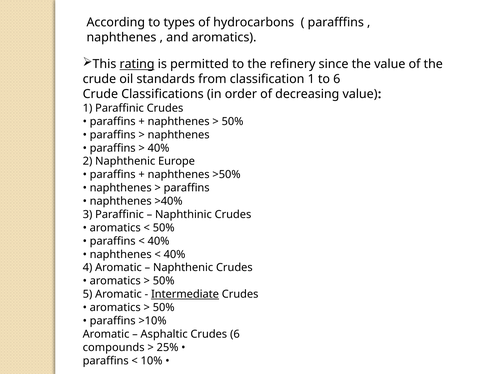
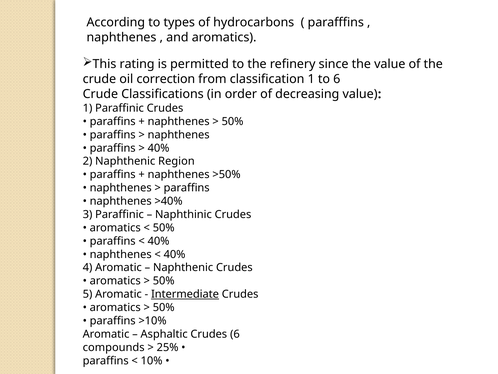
rating underline: present -> none
standards: standards -> correction
Europe: Europe -> Region
